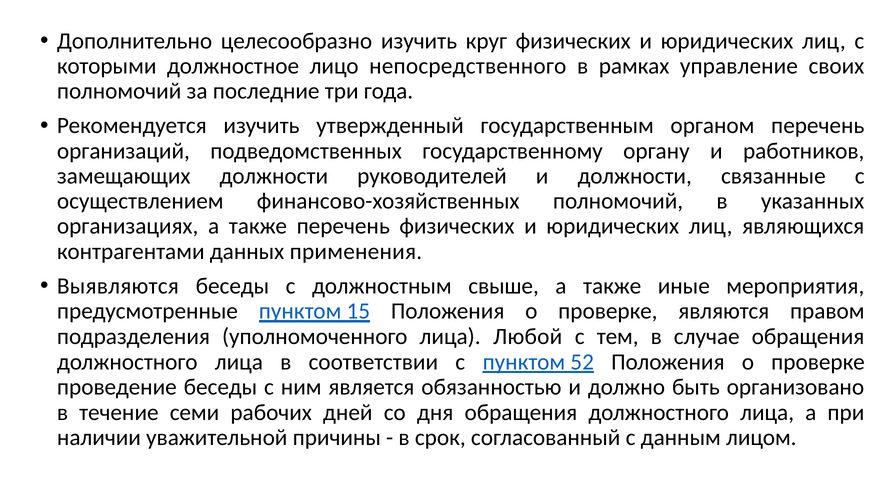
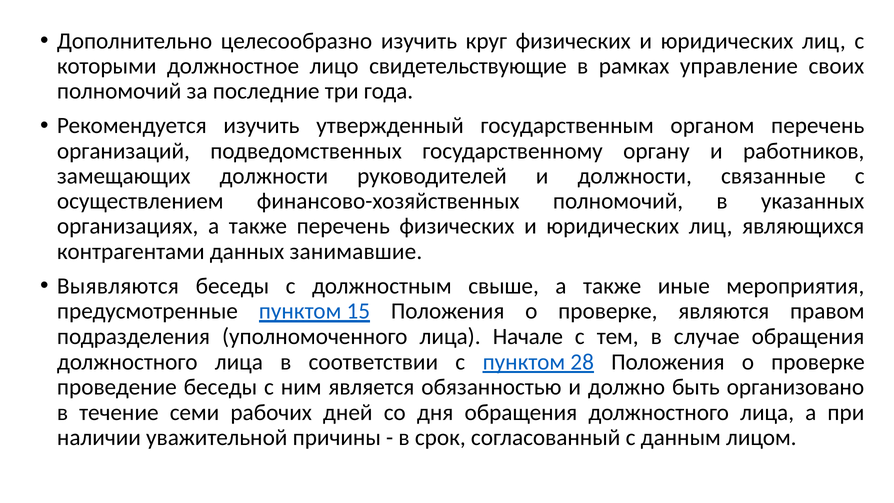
непосредственного: непосредственного -> свидетельствующие
применения: применения -> занимавшие
Любой: Любой -> Начале
52: 52 -> 28
